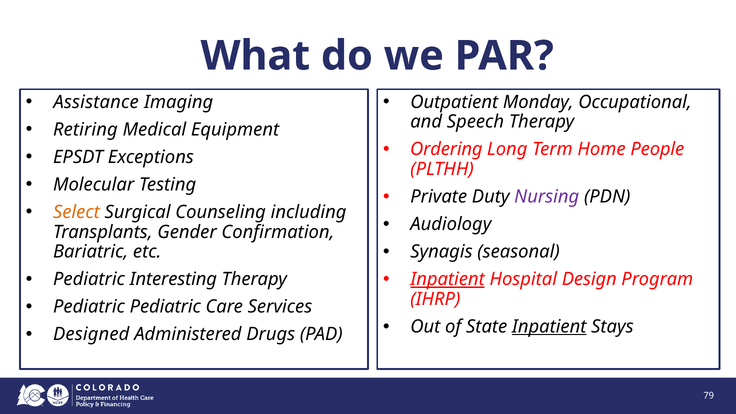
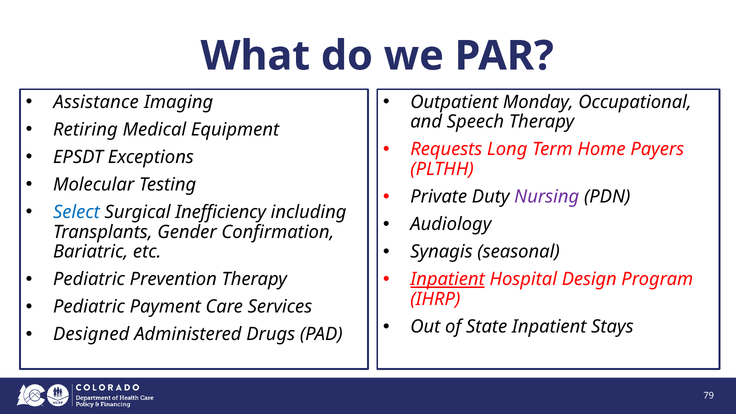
Ordering: Ordering -> Requests
People: People -> Payers
Select colour: orange -> blue
Counseling: Counseling -> Inefficiency
Interesting: Interesting -> Prevention
Pediatric Pediatric: Pediatric -> Payment
Inpatient at (549, 327) underline: present -> none
